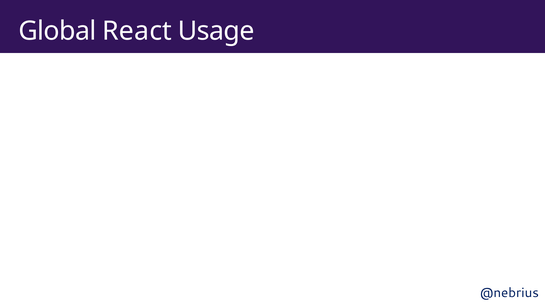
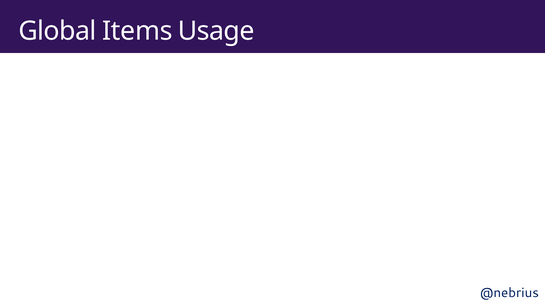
React: React -> Items
